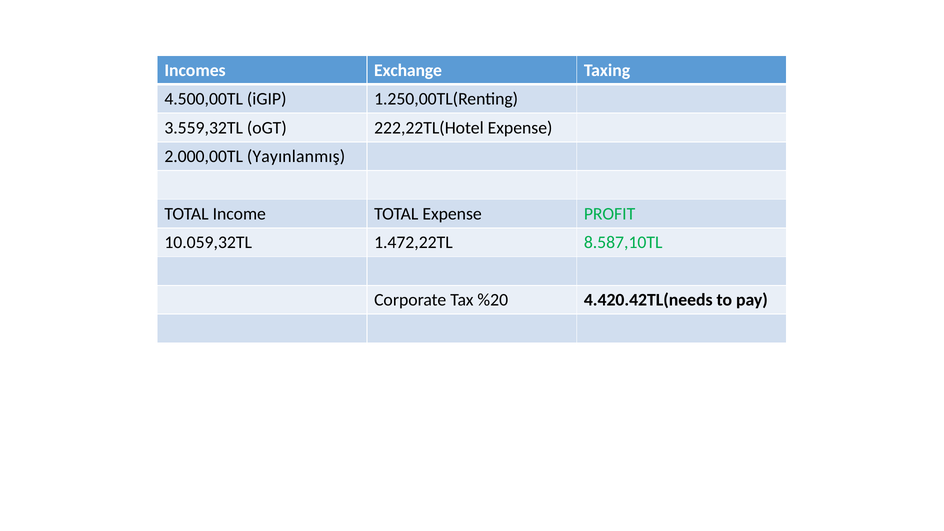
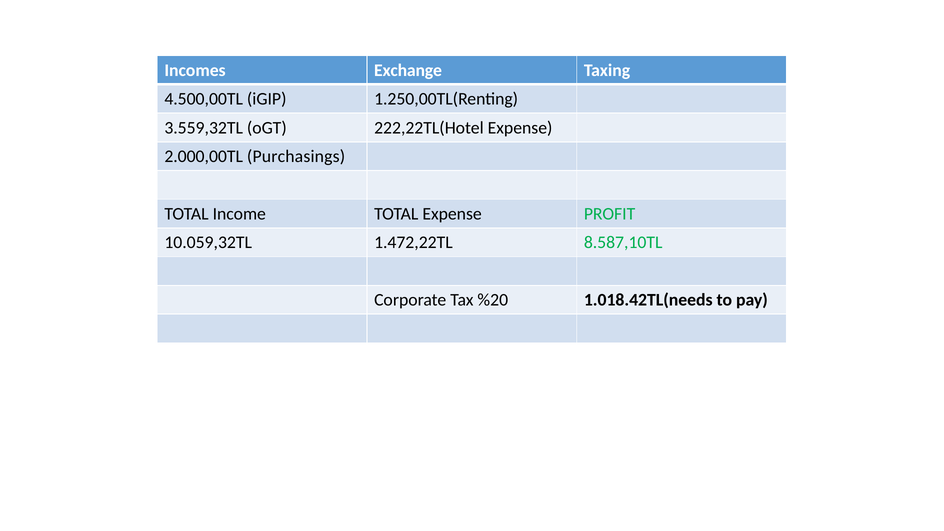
Yayınlanmış: Yayınlanmış -> Purchasings
4.420.42TL(needs: 4.420.42TL(needs -> 1.018.42TL(needs
